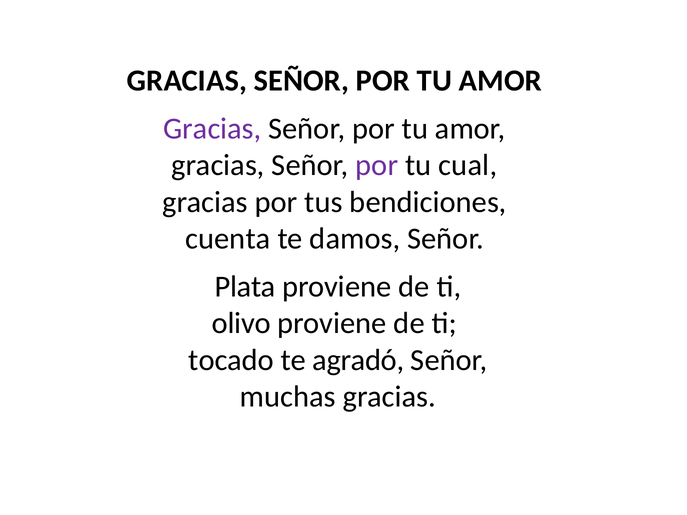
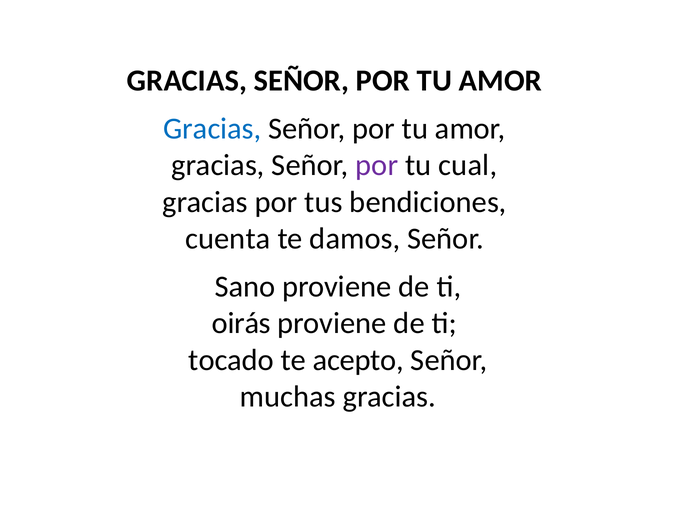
Gracias at (212, 129) colour: purple -> blue
Plata: Plata -> Sano
olivo: olivo -> oirás
agradó: agradó -> acepto
